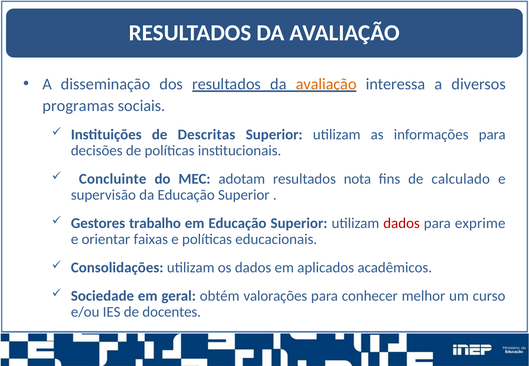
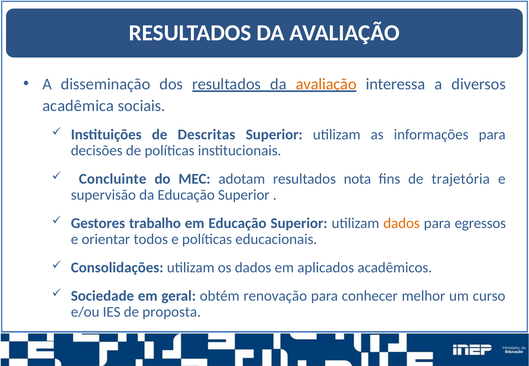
programas: programas -> acadêmica
calculado: calculado -> trajetória
dados at (402, 223) colour: red -> orange
exprime: exprime -> egressos
faixas: faixas -> todos
valorações: valorações -> renovação
docentes: docentes -> proposta
